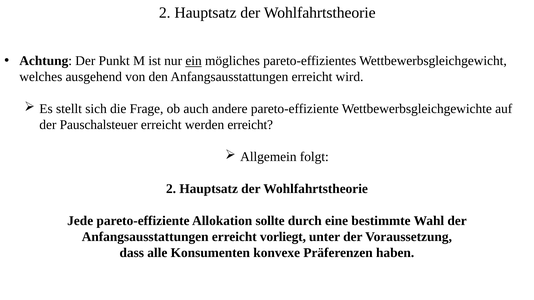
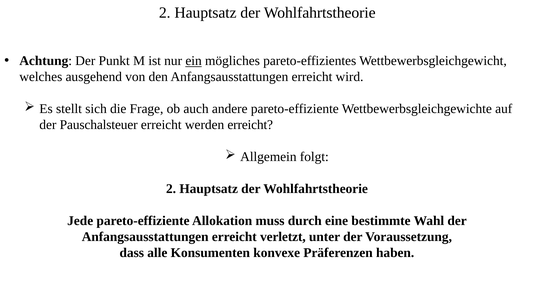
sollte: sollte -> muss
vorliegt: vorliegt -> verletzt
